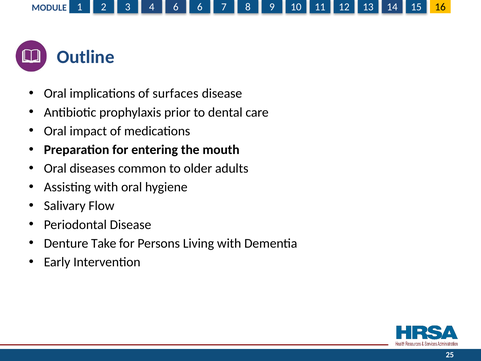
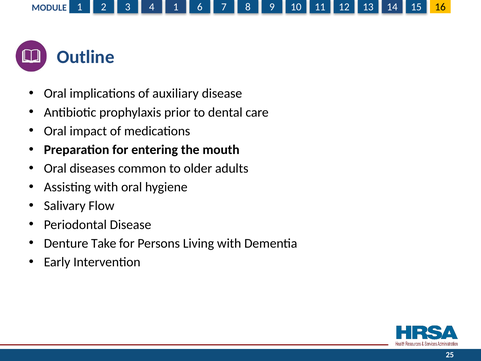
6 at (176, 7): 6 -> 1
surfaces: surfaces -> auxiliary
